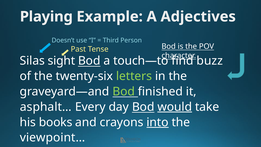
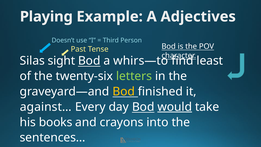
touch—to: touch—to -> whirs—to
buzz: buzz -> least
Bod at (124, 91) colour: light green -> yellow
asphalt…: asphalt… -> against…
into underline: present -> none
viewpoint…: viewpoint… -> sentences…
